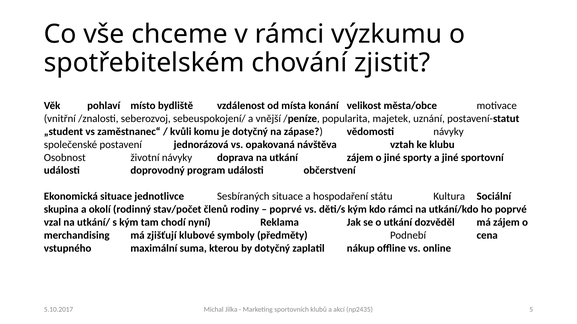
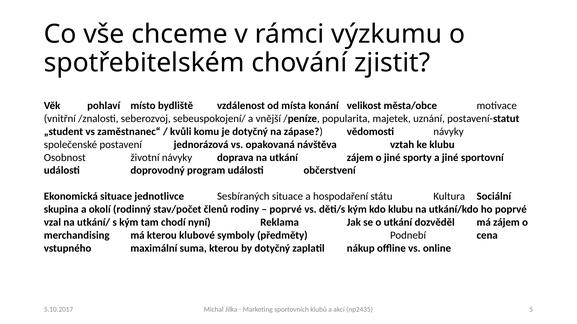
kdo rámci: rámci -> klubu
má zjišťují: zjišťují -> kterou
